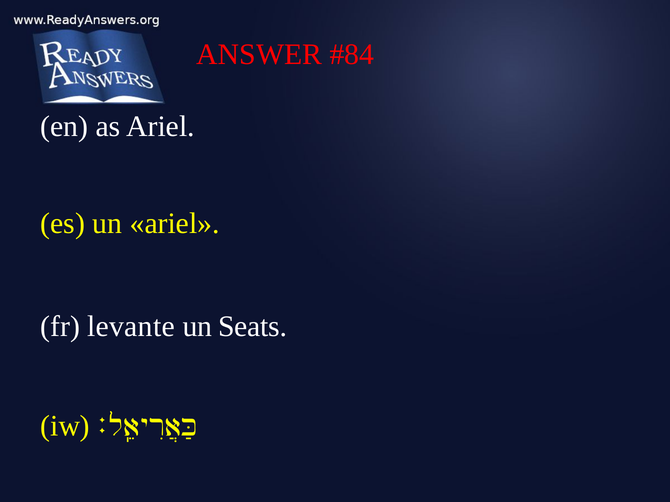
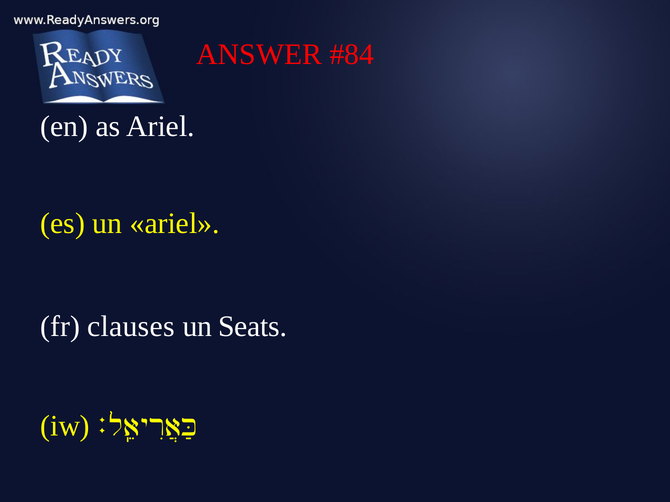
levante: levante -> clauses
